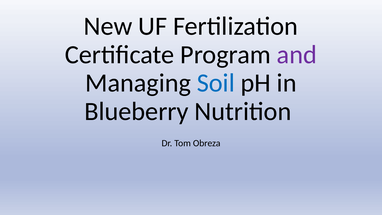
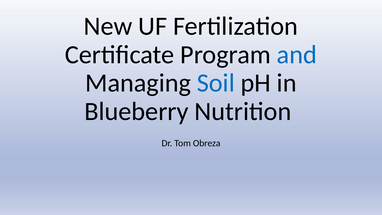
and colour: purple -> blue
